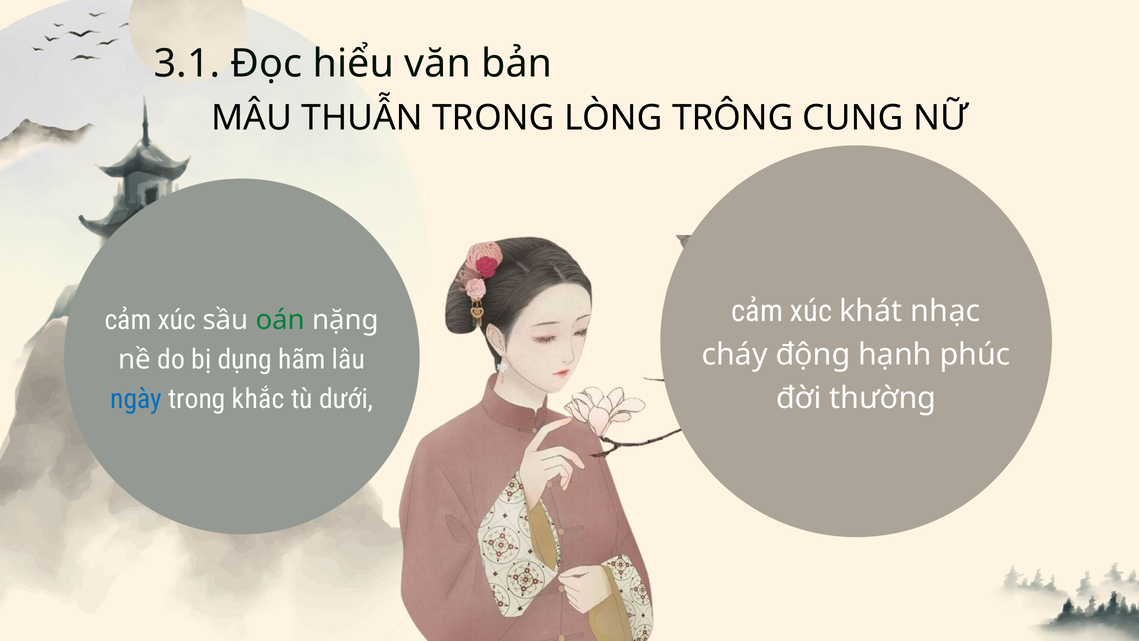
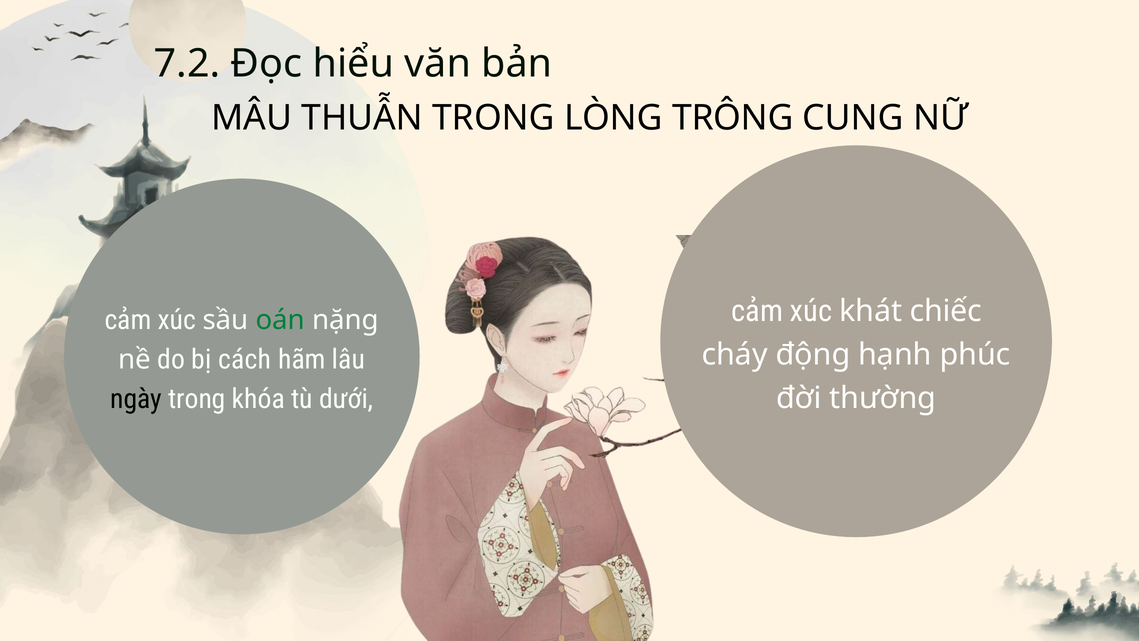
3.1: 3.1 -> 7.2
nhạc: nhạc -> chiếc
dụng: dụng -> cách
ngày colour: blue -> black
khắc: khắc -> khóa
